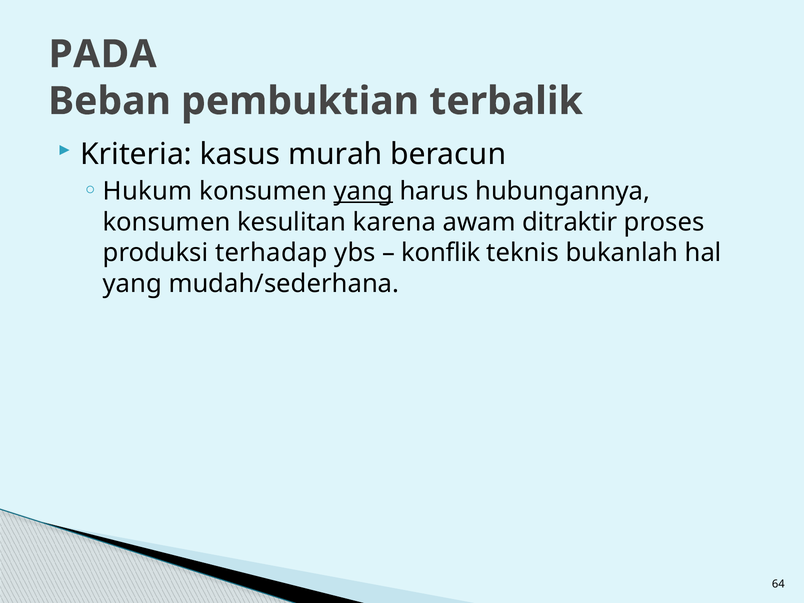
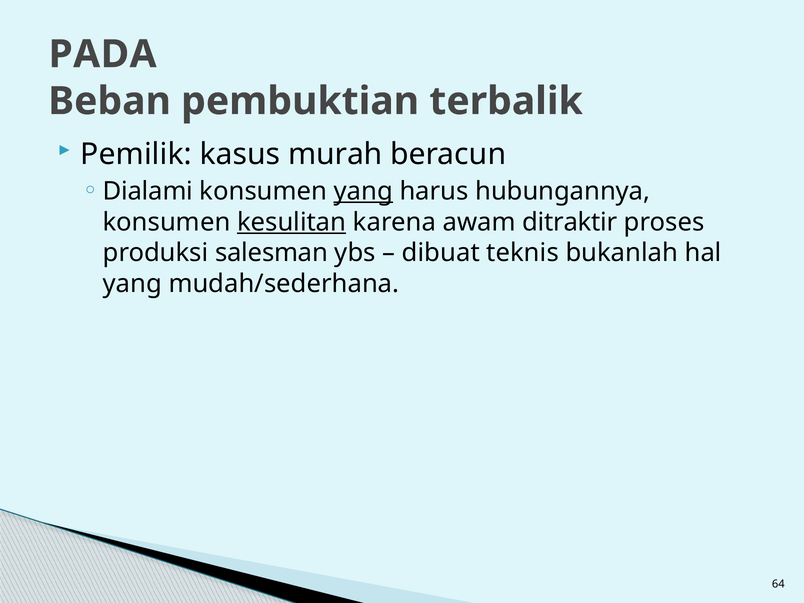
Kriteria: Kriteria -> Pemilik
Hukum: Hukum -> Dialami
kesulitan underline: none -> present
terhadap: terhadap -> salesman
konflik: konflik -> dibuat
